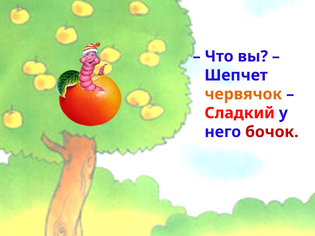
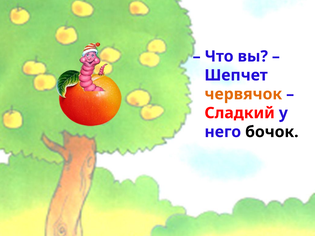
бочок colour: red -> black
